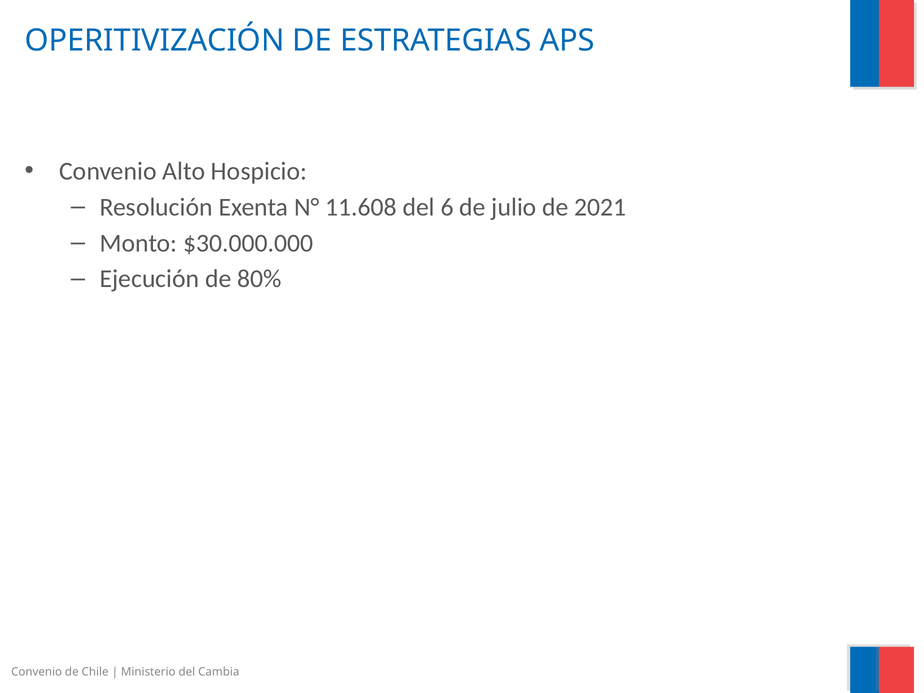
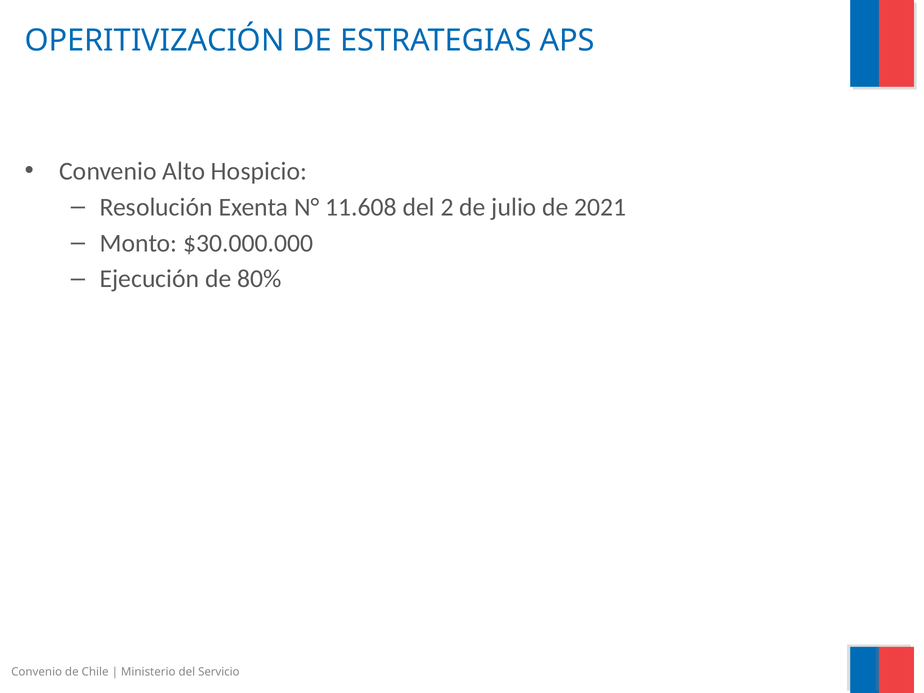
6: 6 -> 2
Cambia: Cambia -> Servicio
